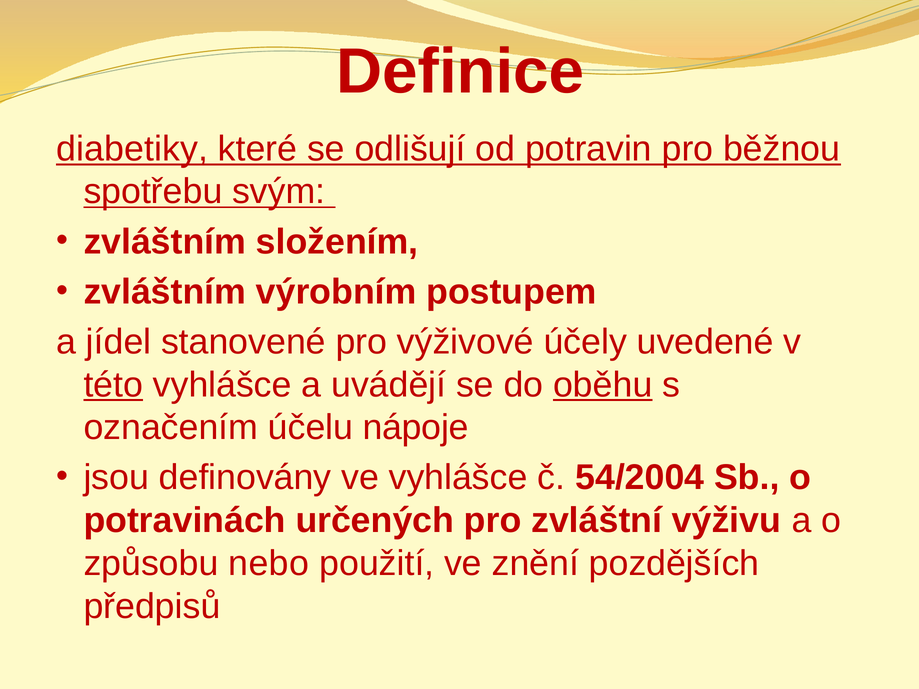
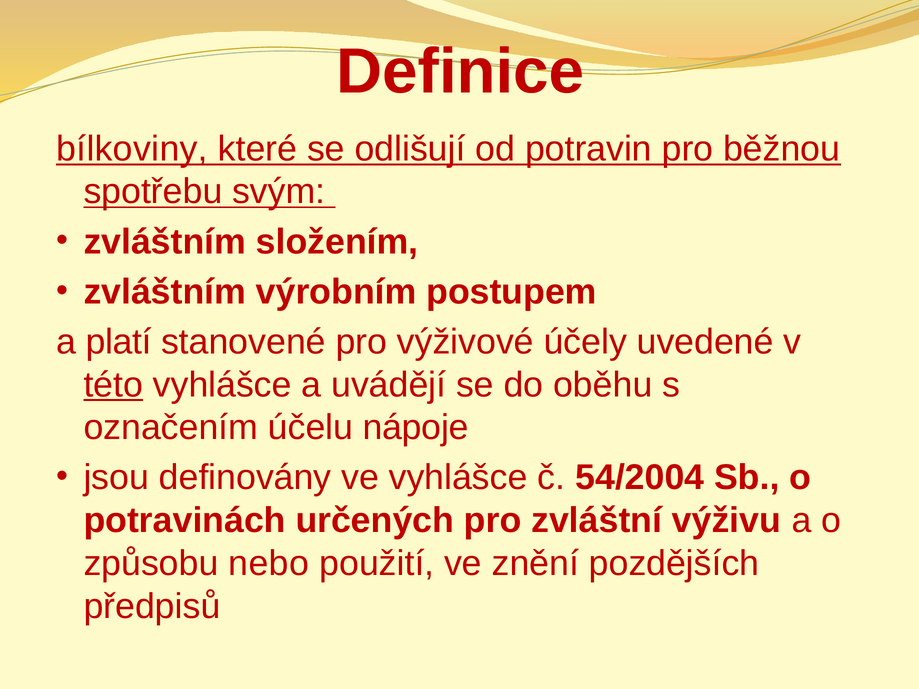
diabetiky: diabetiky -> bílkoviny
jídel: jídel -> platí
oběhu underline: present -> none
